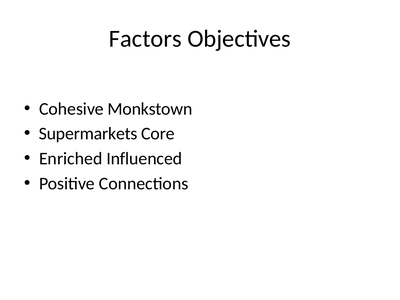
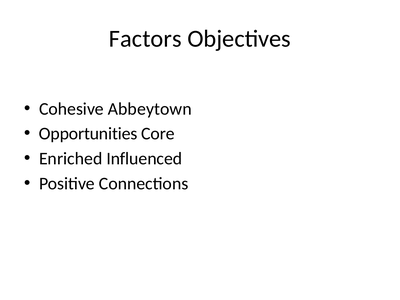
Monkstown: Monkstown -> Abbeytown
Supermarkets: Supermarkets -> Opportunities
